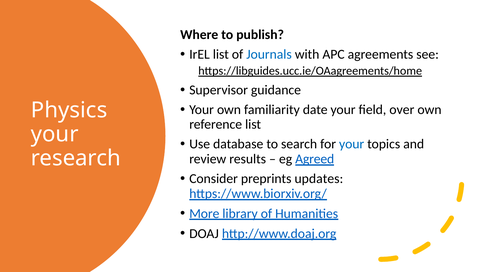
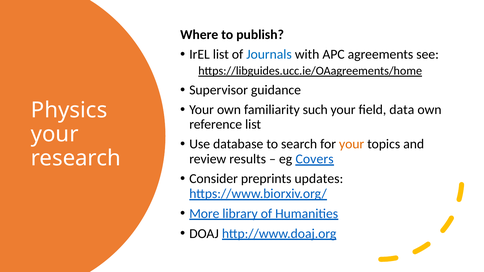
date: date -> such
over: over -> data
your at (352, 144) colour: blue -> orange
Agreed: Agreed -> Covers
